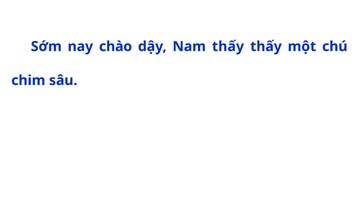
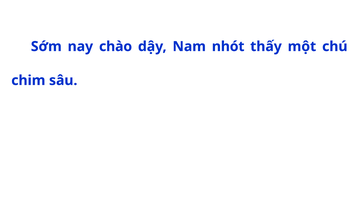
Nam thấy: thấy -> nhót
